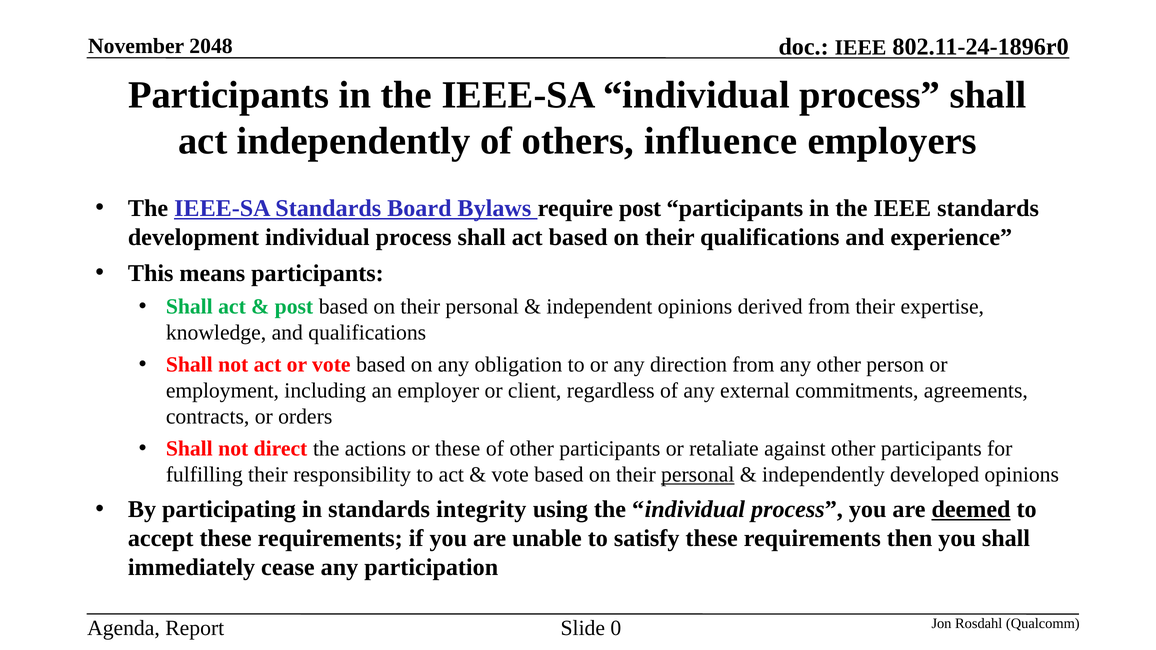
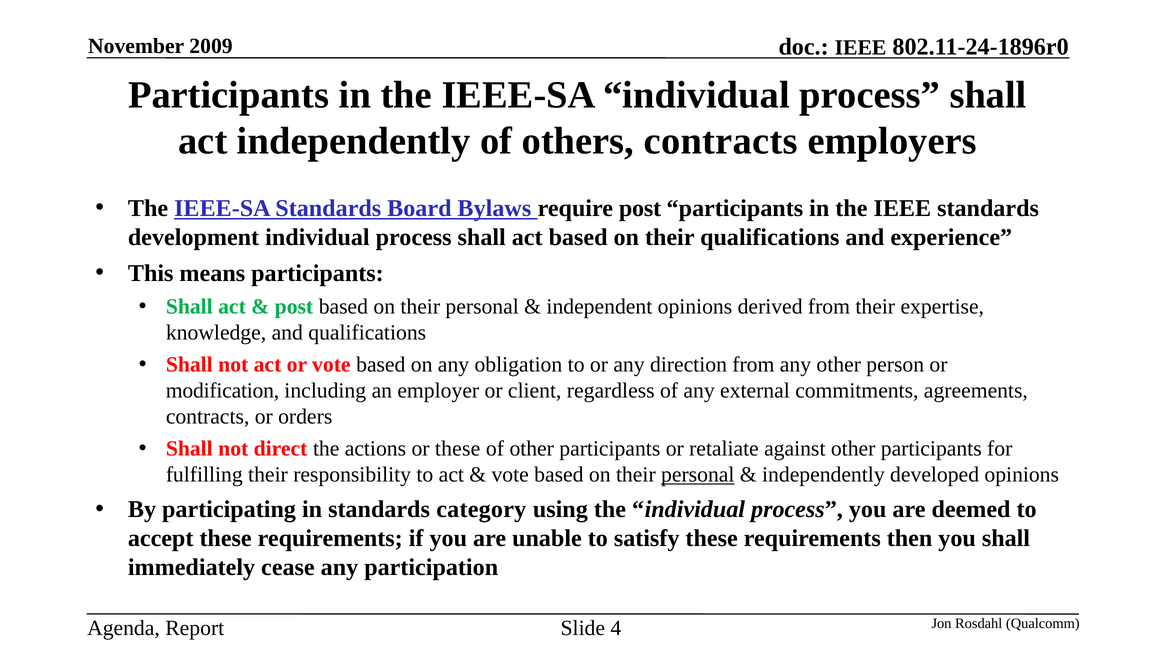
2048: 2048 -> 2009
others influence: influence -> contracts
employment: employment -> modification
integrity: integrity -> category
deemed underline: present -> none
0: 0 -> 4
